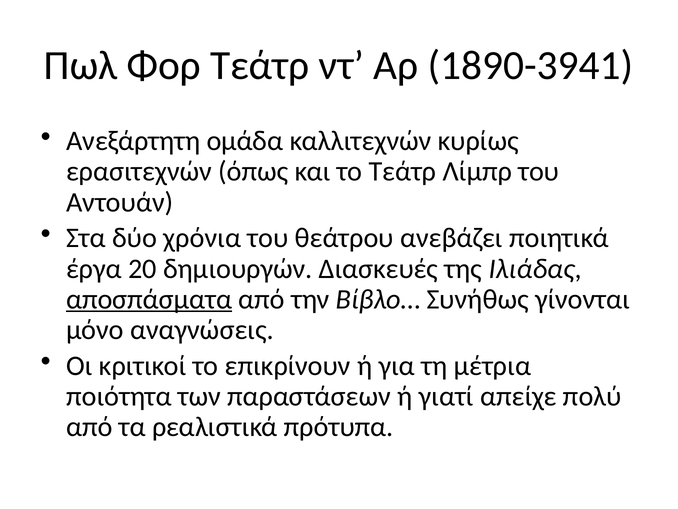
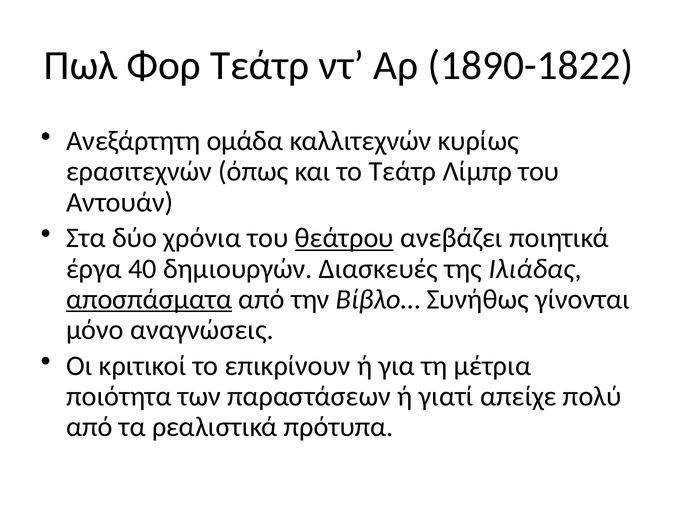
1890-3941: 1890-3941 -> 1890-1822
θεάτρου underline: none -> present
20: 20 -> 40
